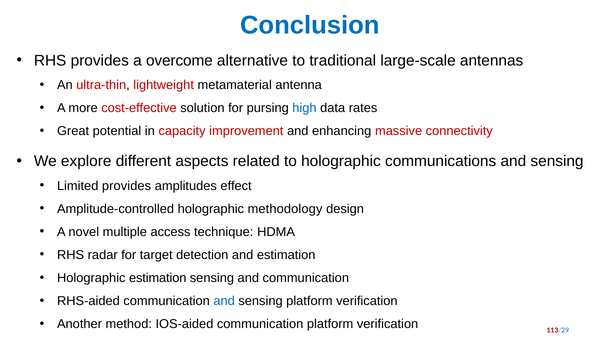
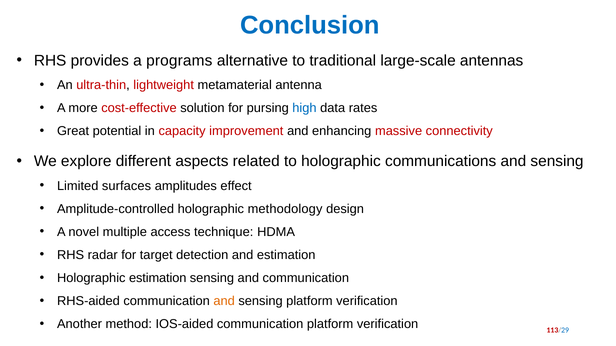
overcome: overcome -> programs
Limited provides: provides -> surfaces
and at (224, 302) colour: blue -> orange
